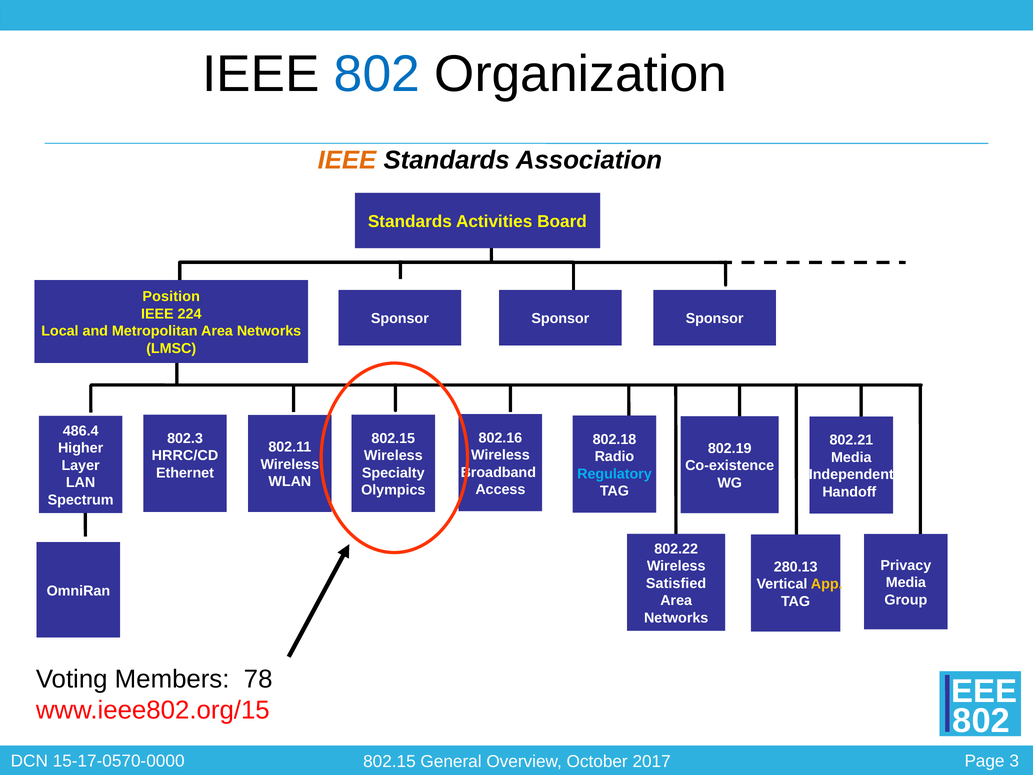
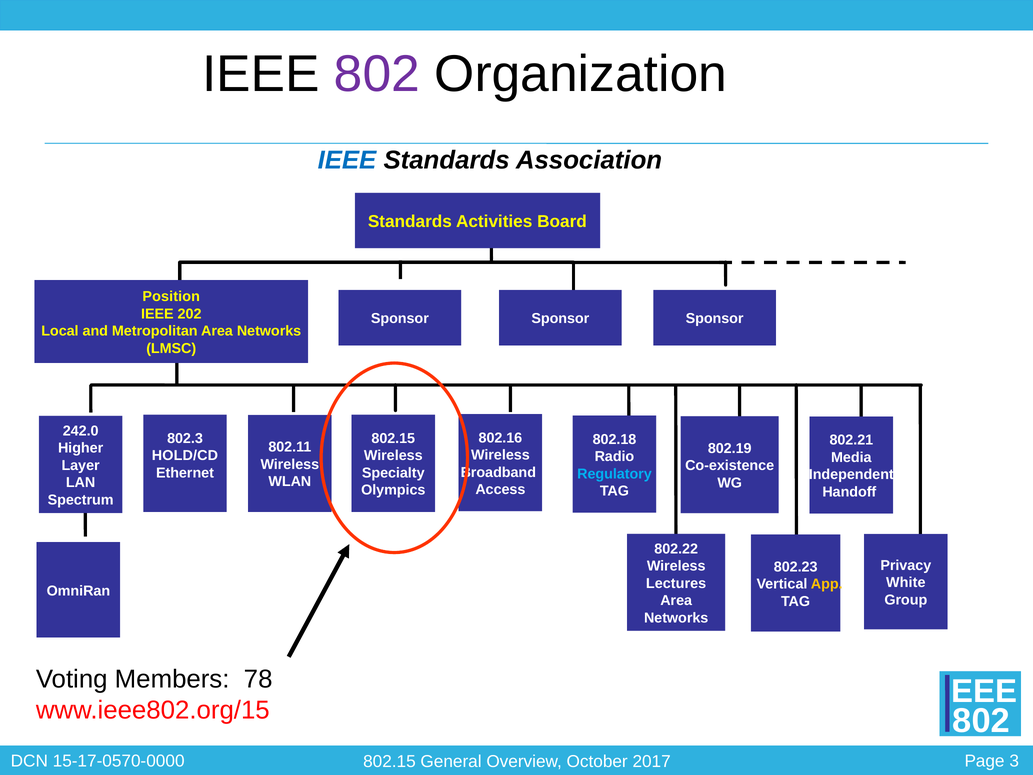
802 at (377, 74) colour: blue -> purple
IEEE at (347, 160) colour: orange -> blue
224: 224 -> 202
486.4: 486.4 -> 242.0
HRRC/CD: HRRC/CD -> HOLD/CD
280.13: 280.13 -> 802.23
Media at (906, 582): Media -> White
Satisfied: Satisfied -> Lectures
